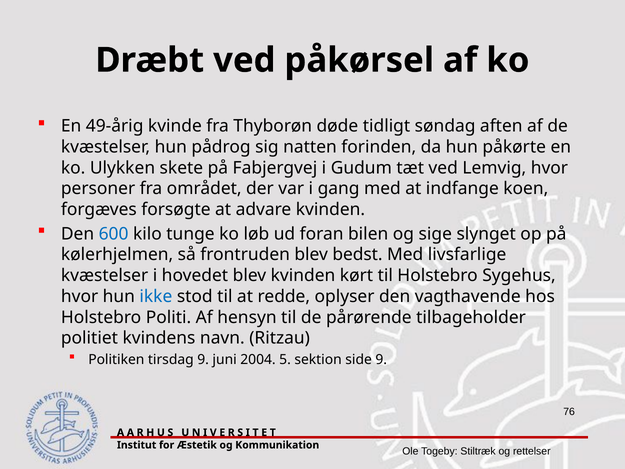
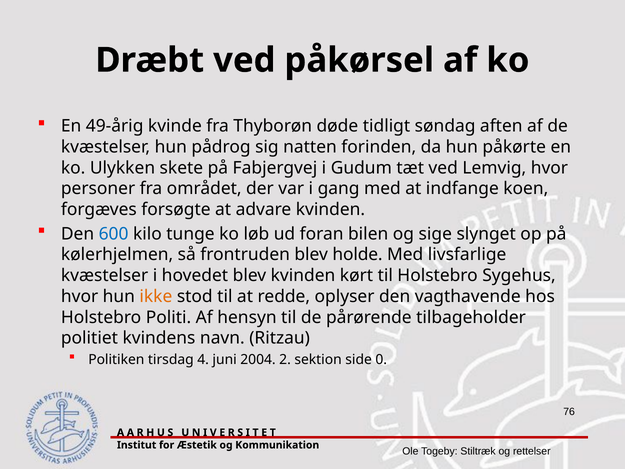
bedst: bedst -> holde
ikke colour: blue -> orange
tirsdag 9: 9 -> 4
5: 5 -> 2
side 9: 9 -> 0
